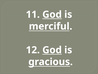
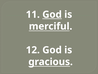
God at (52, 50) underline: present -> none
